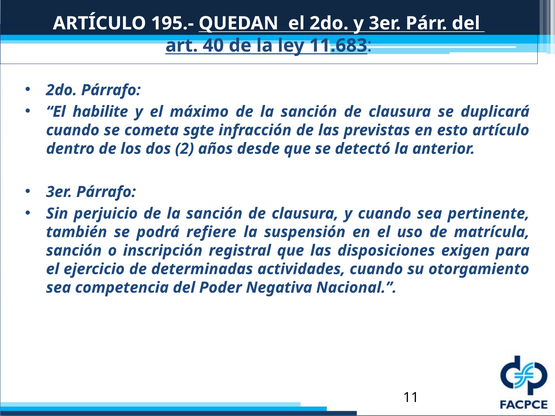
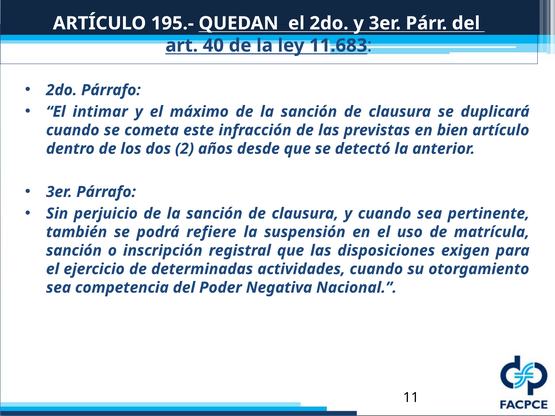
habilite: habilite -> intimar
sgte: sgte -> este
esto: esto -> bien
